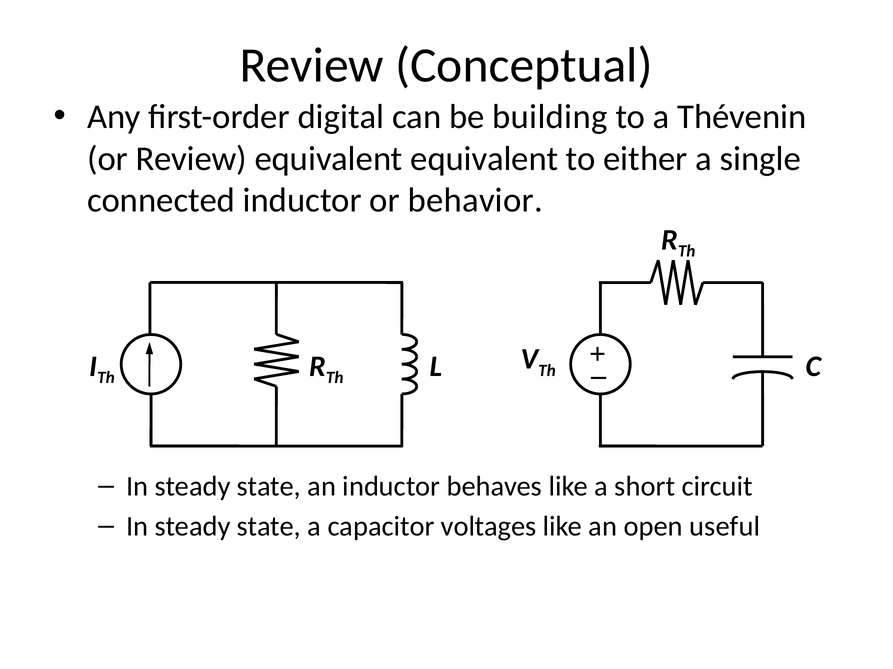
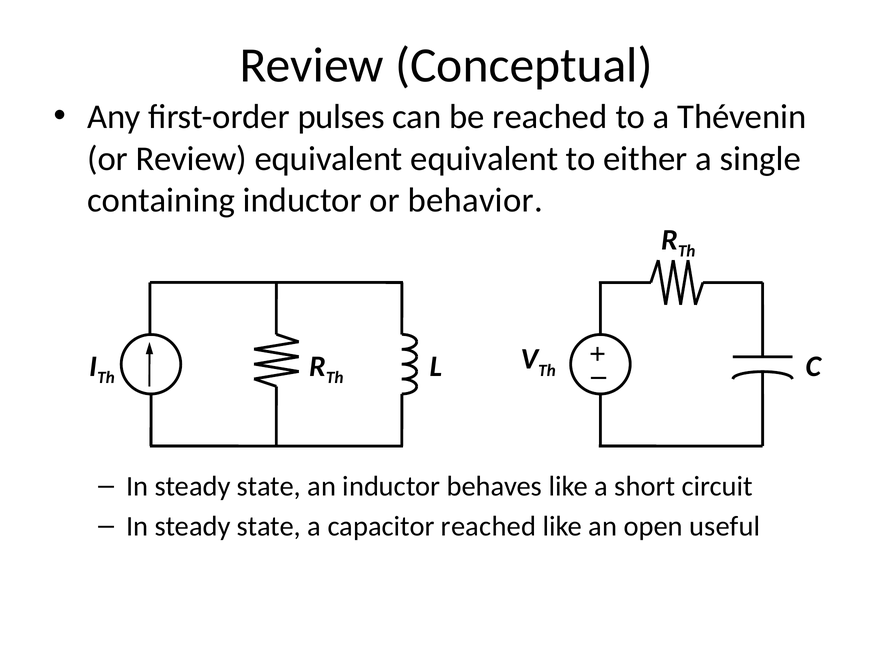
digital: digital -> pulses
be building: building -> reached
connected: connected -> containing
capacitor voltages: voltages -> reached
